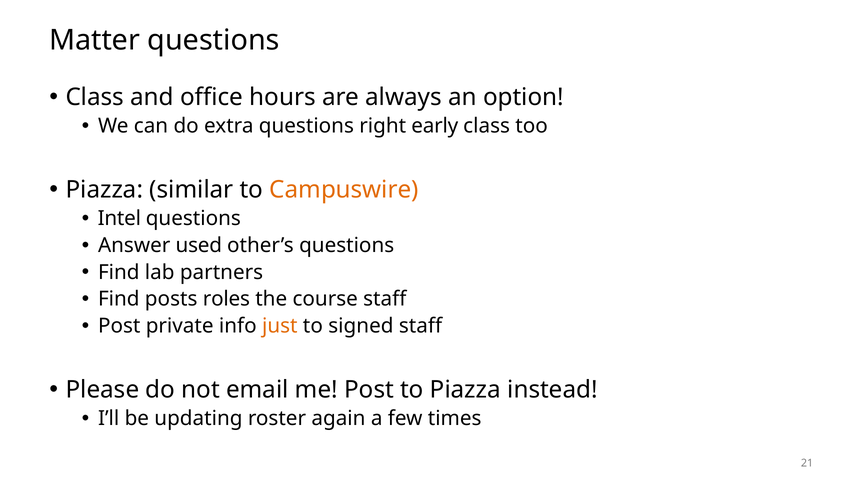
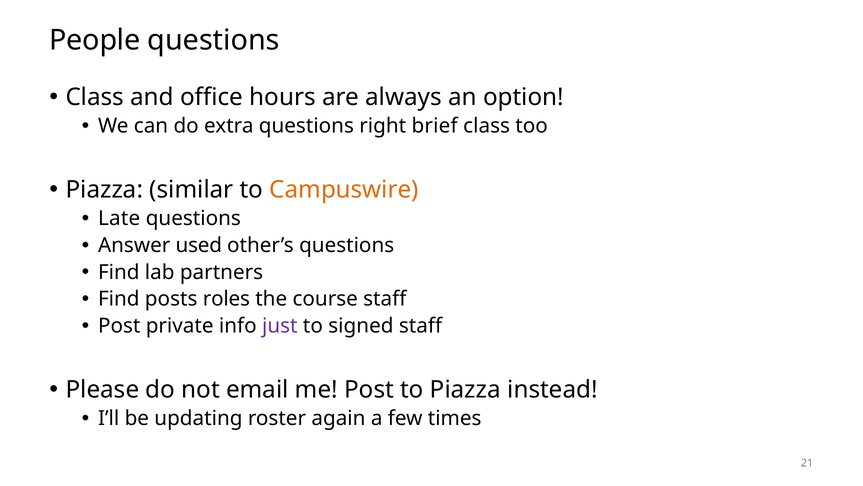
Matter: Matter -> People
early: early -> brief
Intel: Intel -> Late
just colour: orange -> purple
